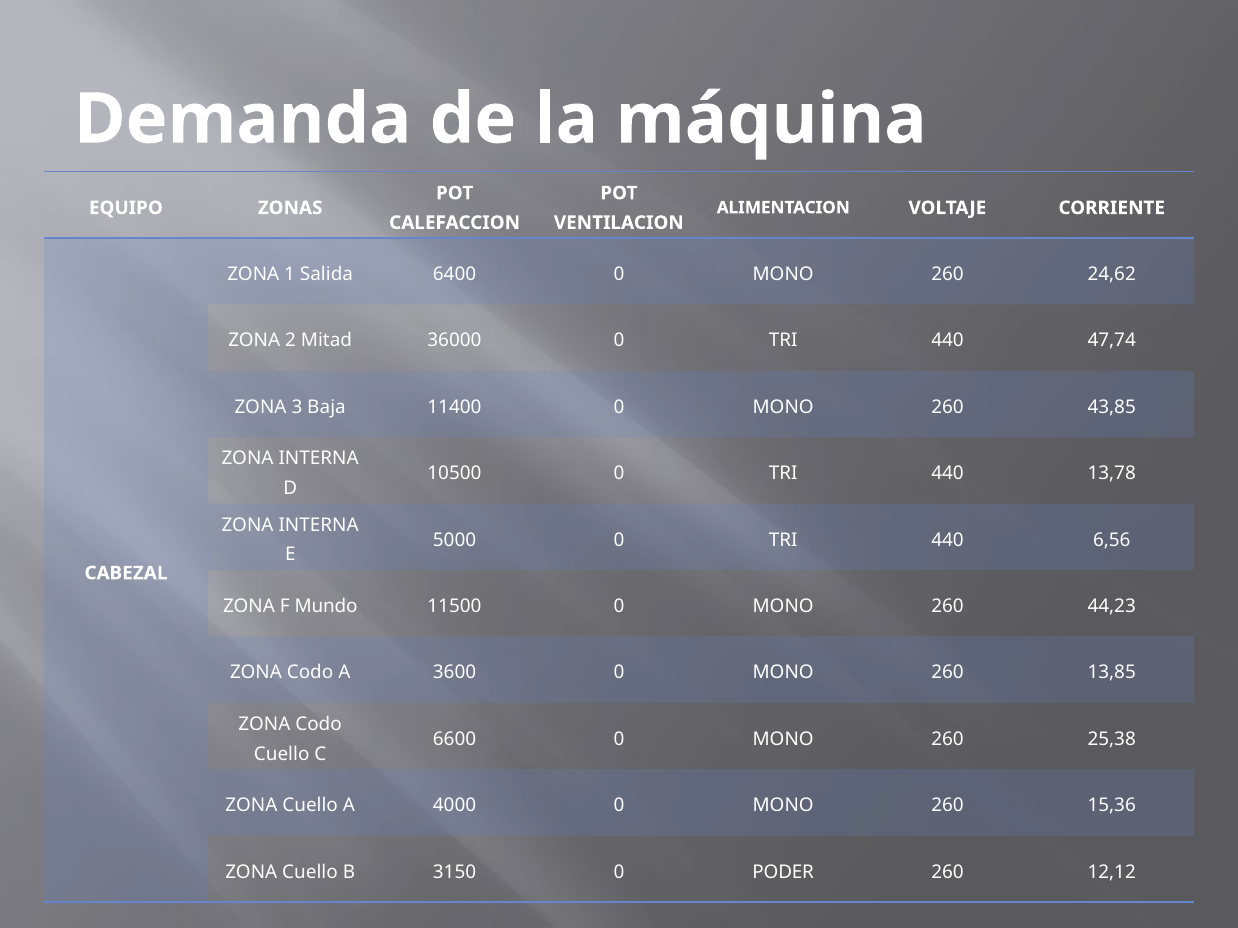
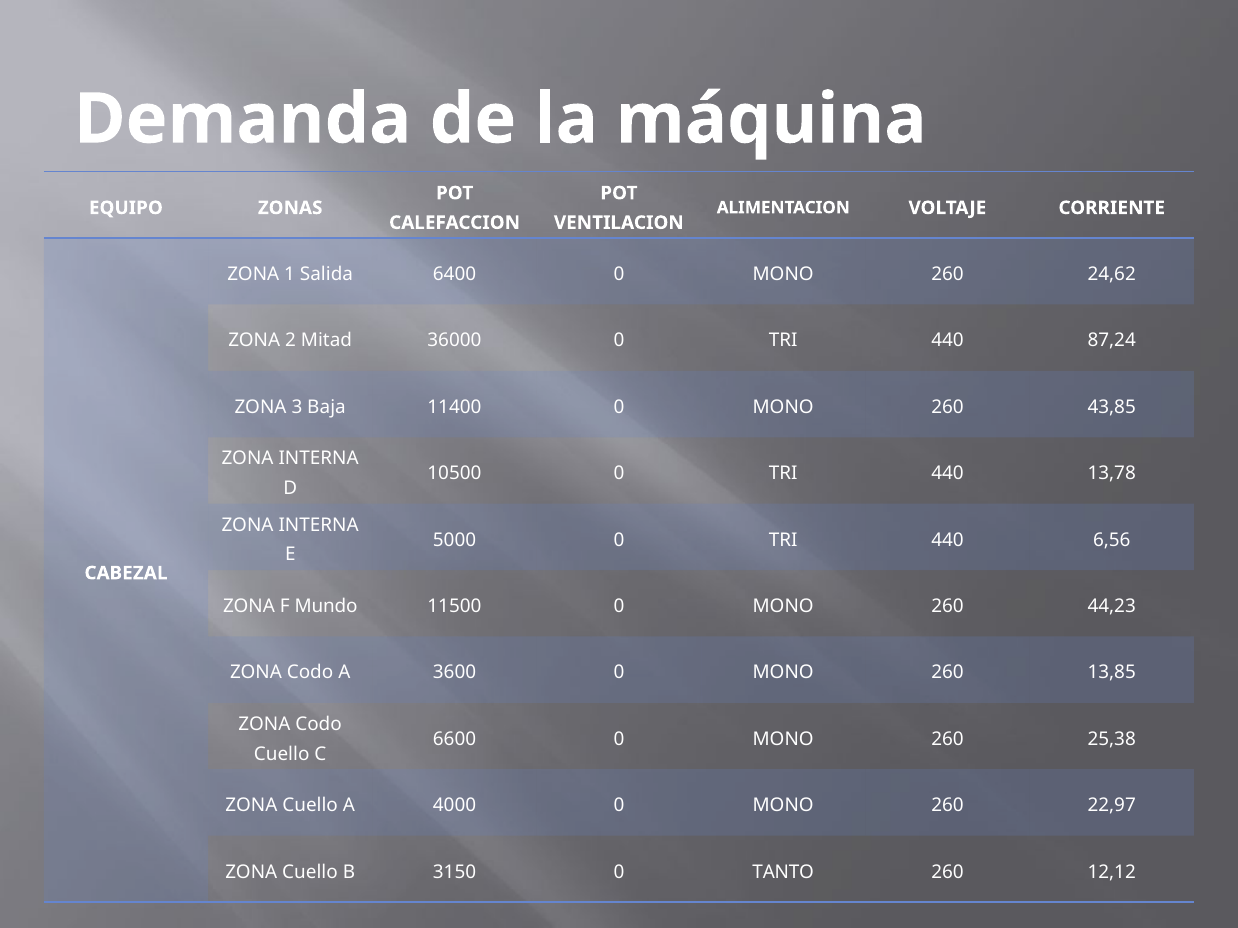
47,74: 47,74 -> 87,24
15,36: 15,36 -> 22,97
PODER: PODER -> TANTO
